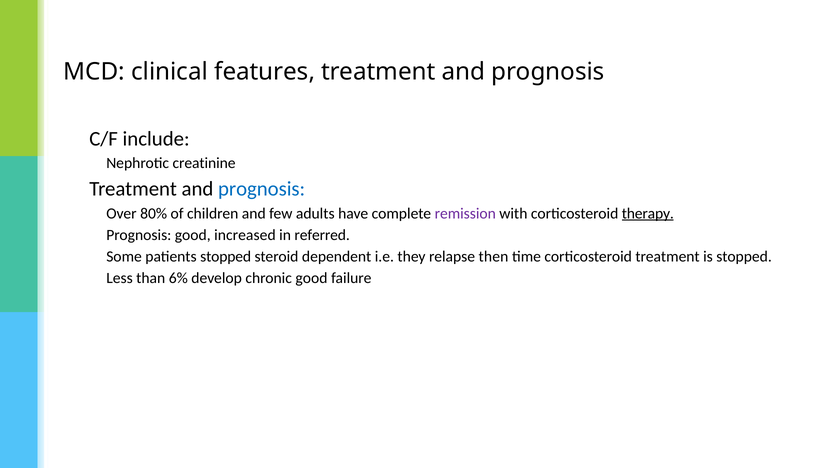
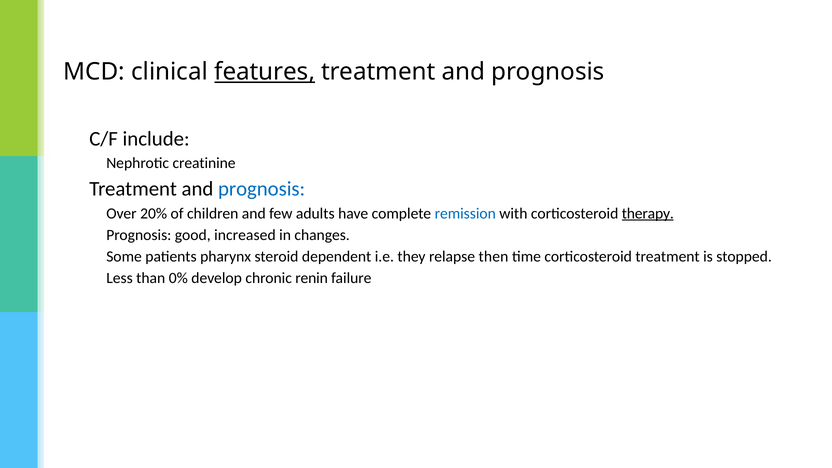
features underline: none -> present
80%: 80% -> 20%
remission colour: purple -> blue
referred: referred -> changes
patients stopped: stopped -> pharynx
6%: 6% -> 0%
chronic good: good -> renin
